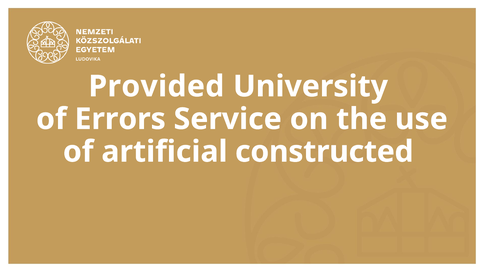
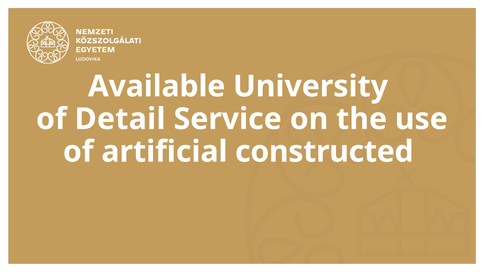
Provided: Provided -> Available
Errors: Errors -> Detail
